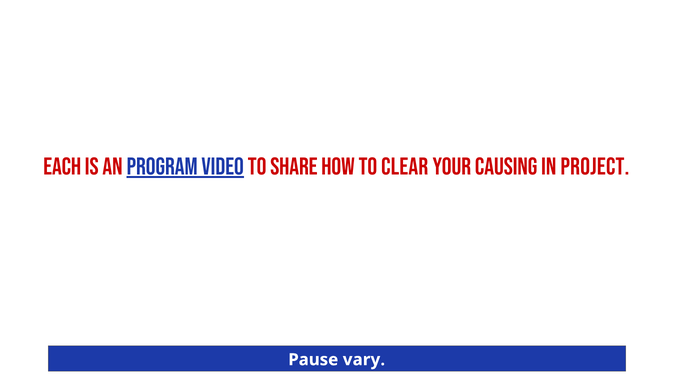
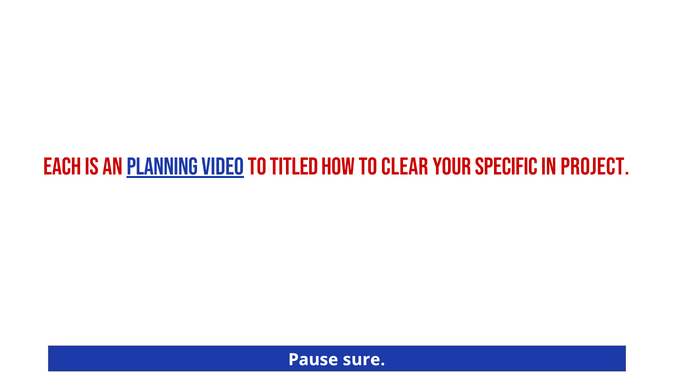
program: program -> planning
share: share -> titled
causing: causing -> specific
vary: vary -> sure
